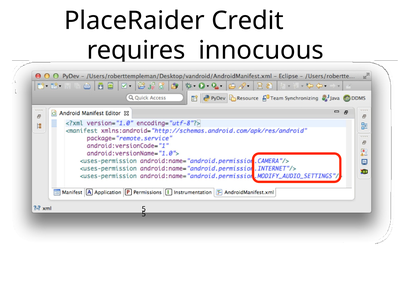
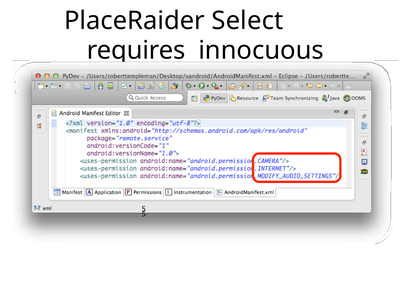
Credit: Credit -> Select
